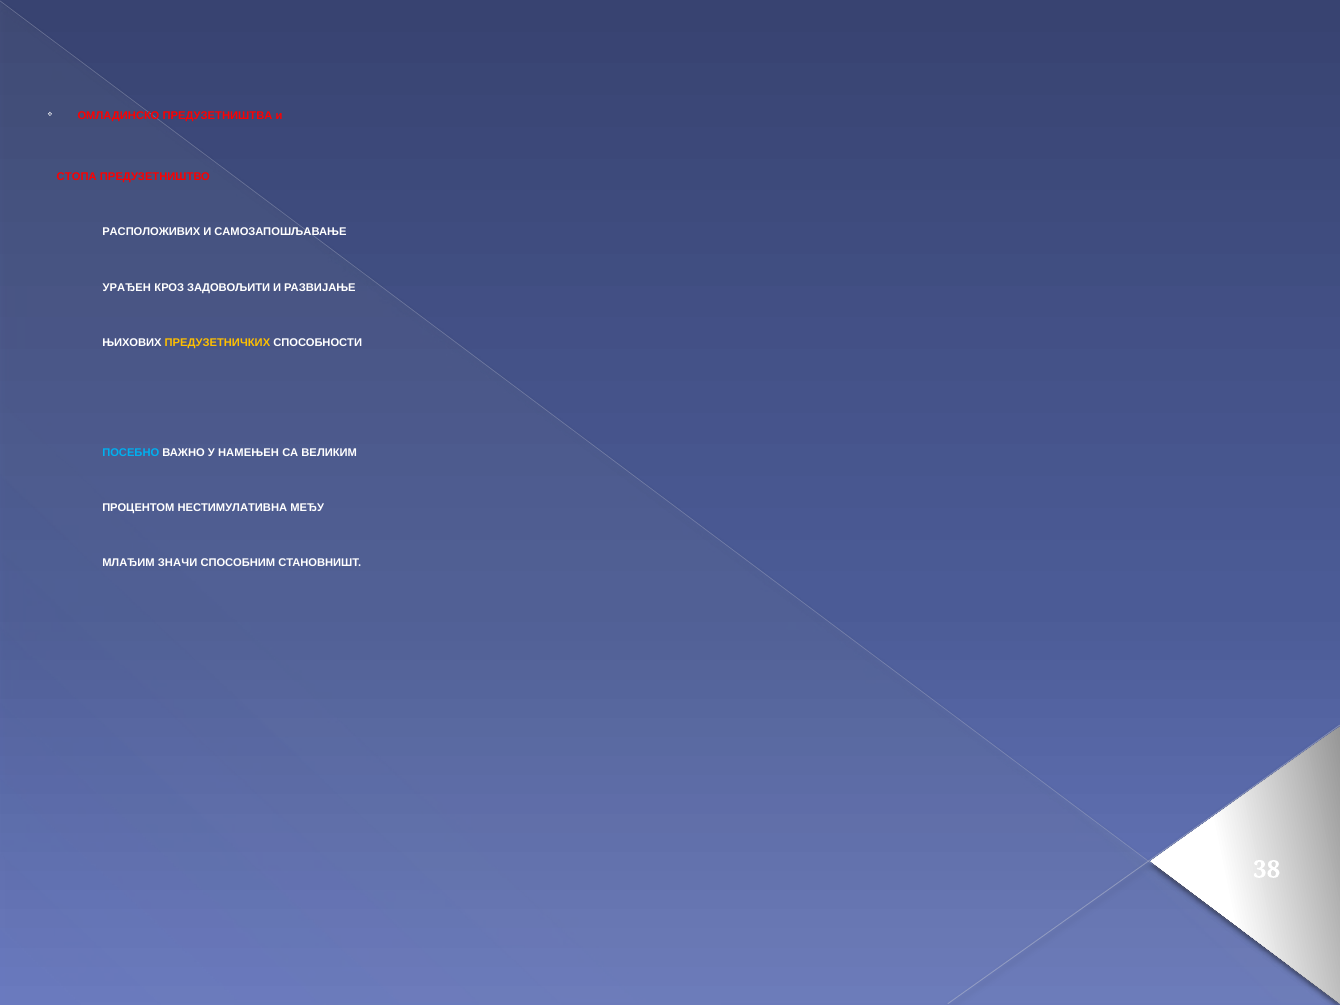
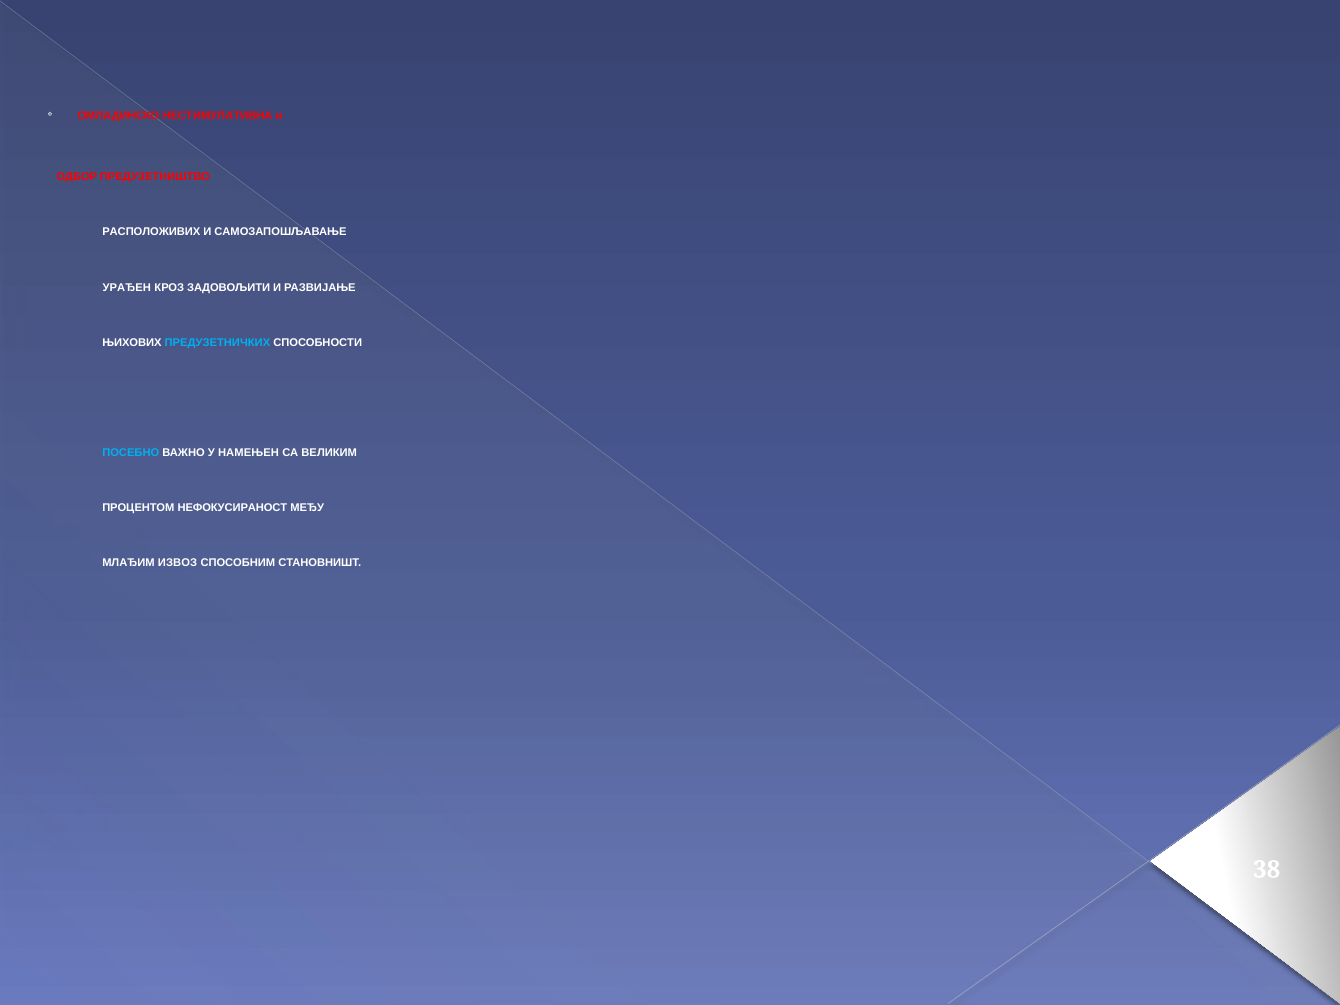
ПРЕДУЗЕТНИШТВА: ПРЕДУЗЕТНИШТВА -> НЕСТИМУЛАТИВНА
СТОПА: СТОПА -> ОДБОР
ПРЕДУЗЕТНИЧКИХ colour: yellow -> light blue
НЕСТИМУЛАТИВНА: НЕСТИМУЛАТИВНА -> НЕФОКУСИРАНОСТ
ЗНАЧИ: ЗНАЧИ -> ИЗВОЗ
